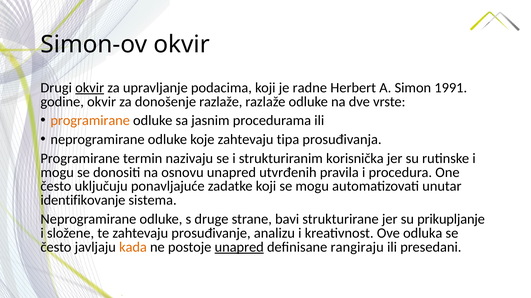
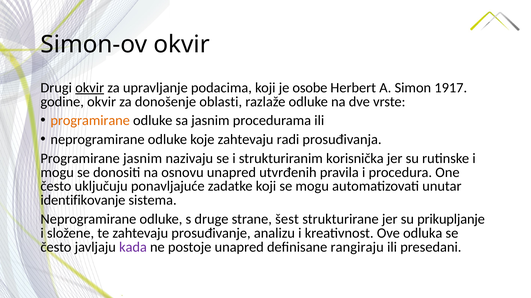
radne: radne -> osobe
1991: 1991 -> 1917
donošenje razlaže: razlaže -> oblasti
tipa: tipa -> radi
Programirane termin: termin -> jasnim
bavi: bavi -> šest
kada colour: orange -> purple
unapred at (239, 248) underline: present -> none
